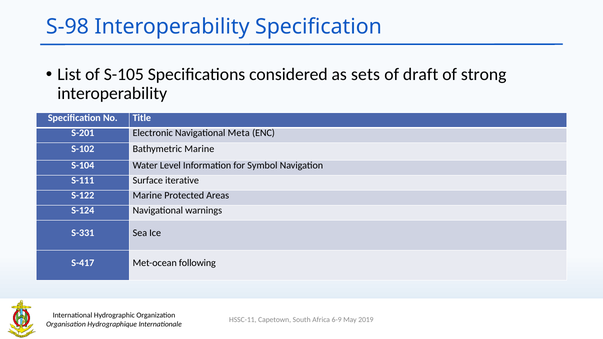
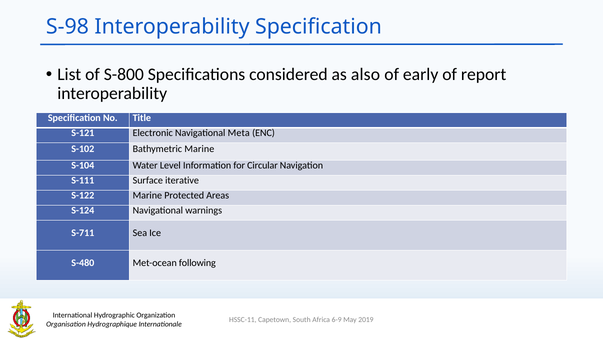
S-105: S-105 -> S-800
sets: sets -> also
draft: draft -> early
strong: strong -> report
S-201: S-201 -> S-121
Symbol: Symbol -> Circular
S-331: S-331 -> S-711
S-417: S-417 -> S-480
